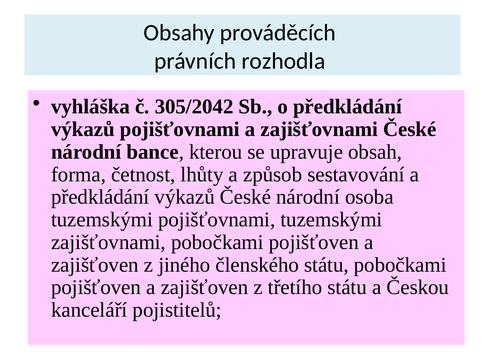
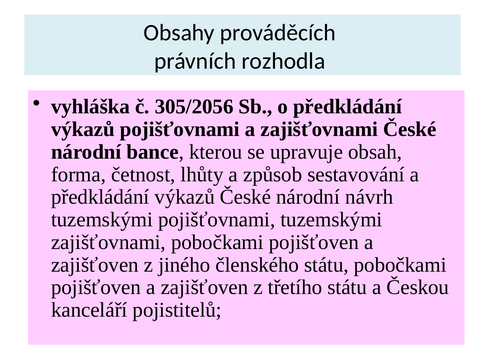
305/2042: 305/2042 -> 305/2056
osoba: osoba -> návrh
